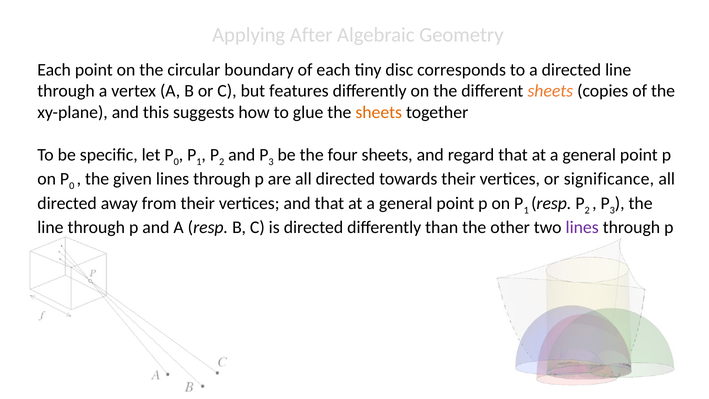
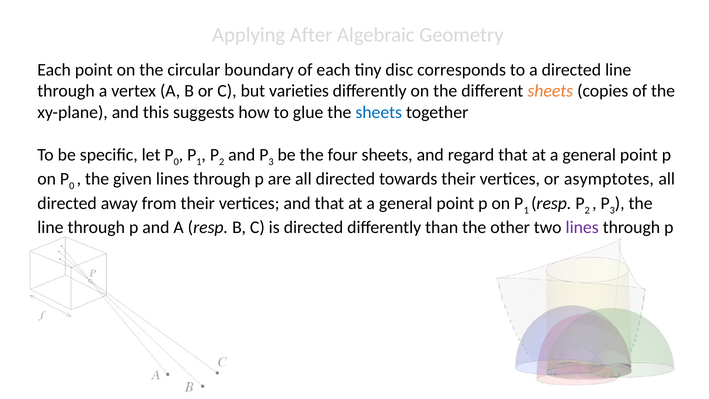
features: features -> varieties
sheets at (379, 112) colour: orange -> blue
significance: significance -> asymptotes
